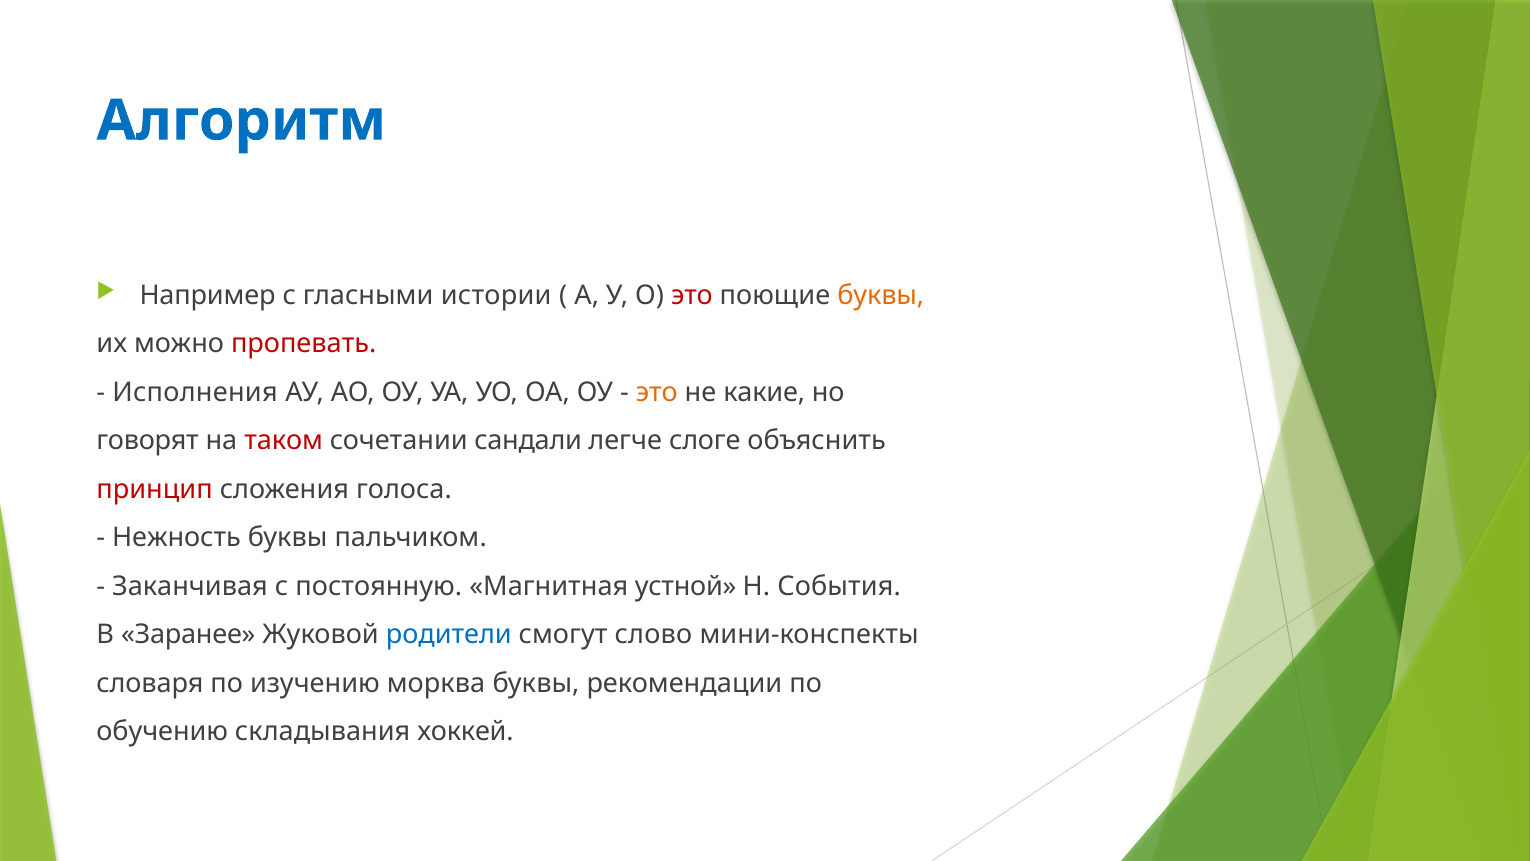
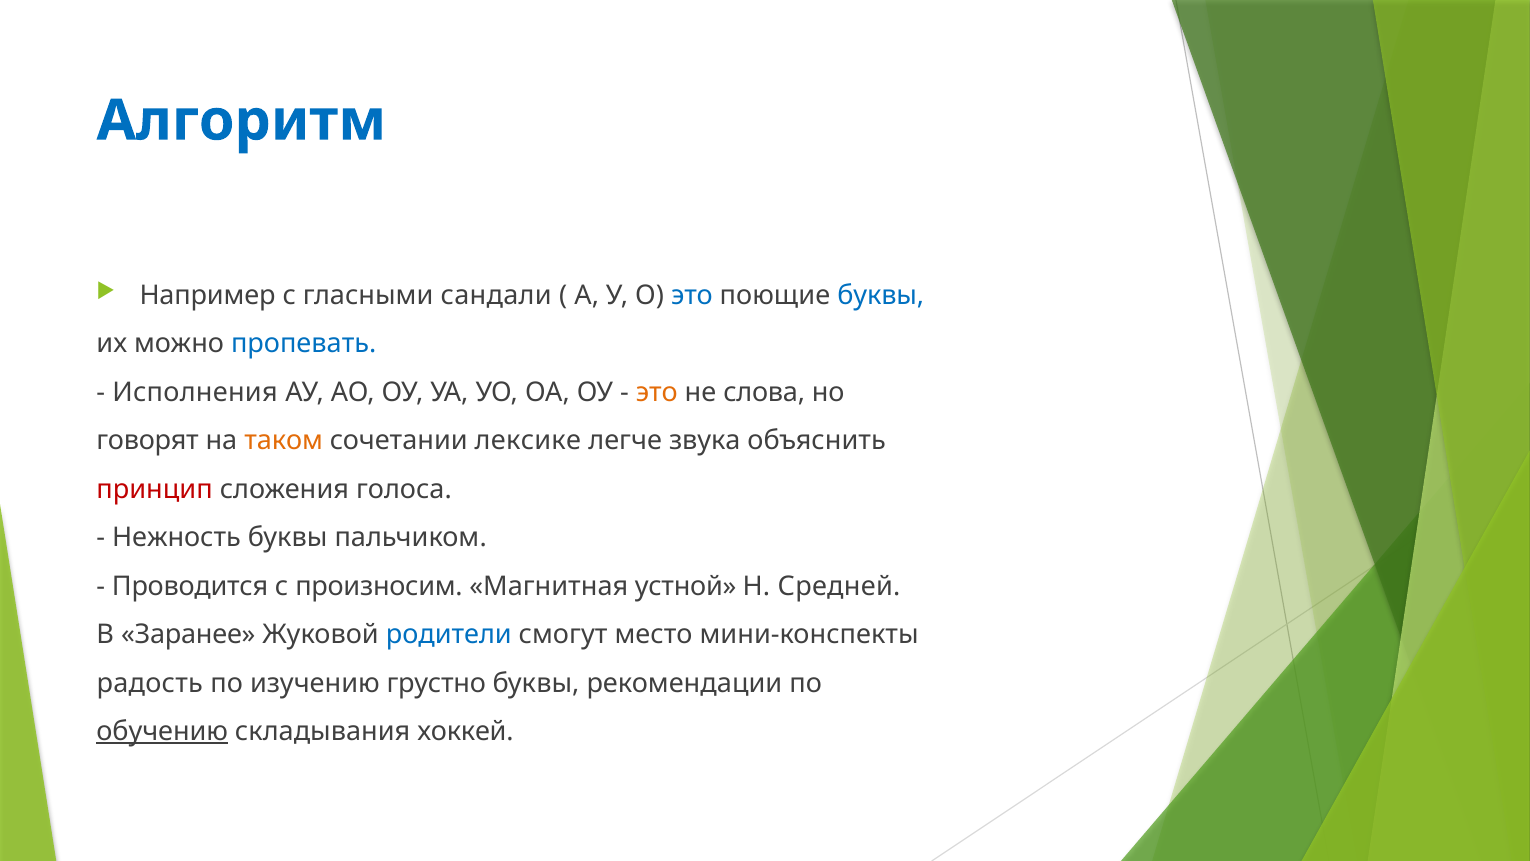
истории: истории -> сандали
это at (692, 295) colour: red -> blue
буквы at (881, 295) colour: orange -> blue
пропевать colour: red -> blue
какие: какие -> слова
таком colour: red -> orange
сандали: сандали -> лексике
слоге: слоге -> звука
Заканчивая: Заканчивая -> Проводится
постоянную: постоянную -> произносим
События: События -> Средней
слово: слово -> место
словаря: словаря -> радость
морква: морква -> грустно
обучению underline: none -> present
